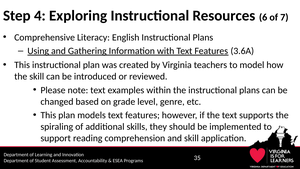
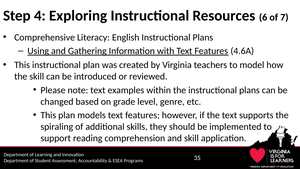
3.6A: 3.6A -> 4.6A
